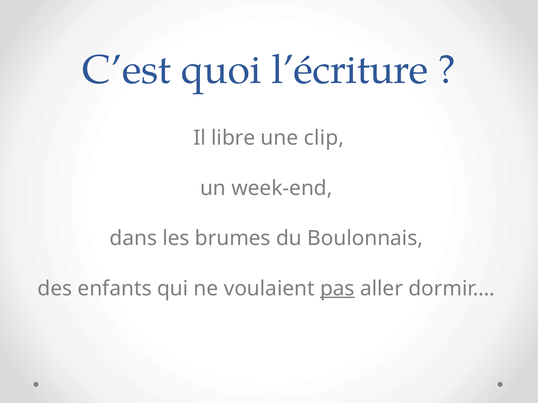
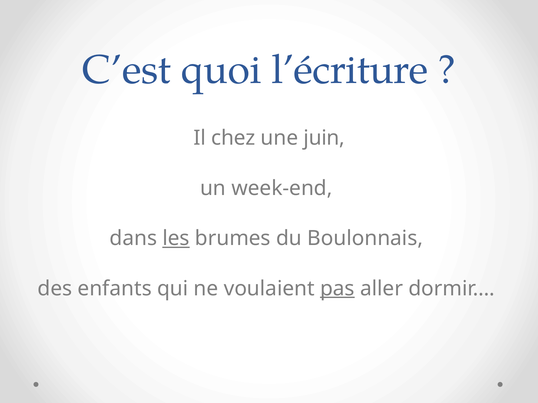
libre: libre -> chez
clip: clip -> juin
les underline: none -> present
